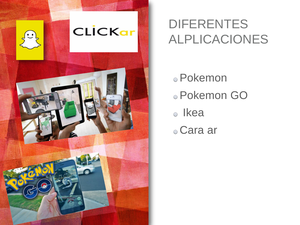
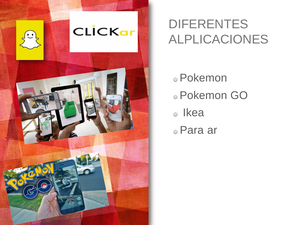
Cara: Cara -> Para
